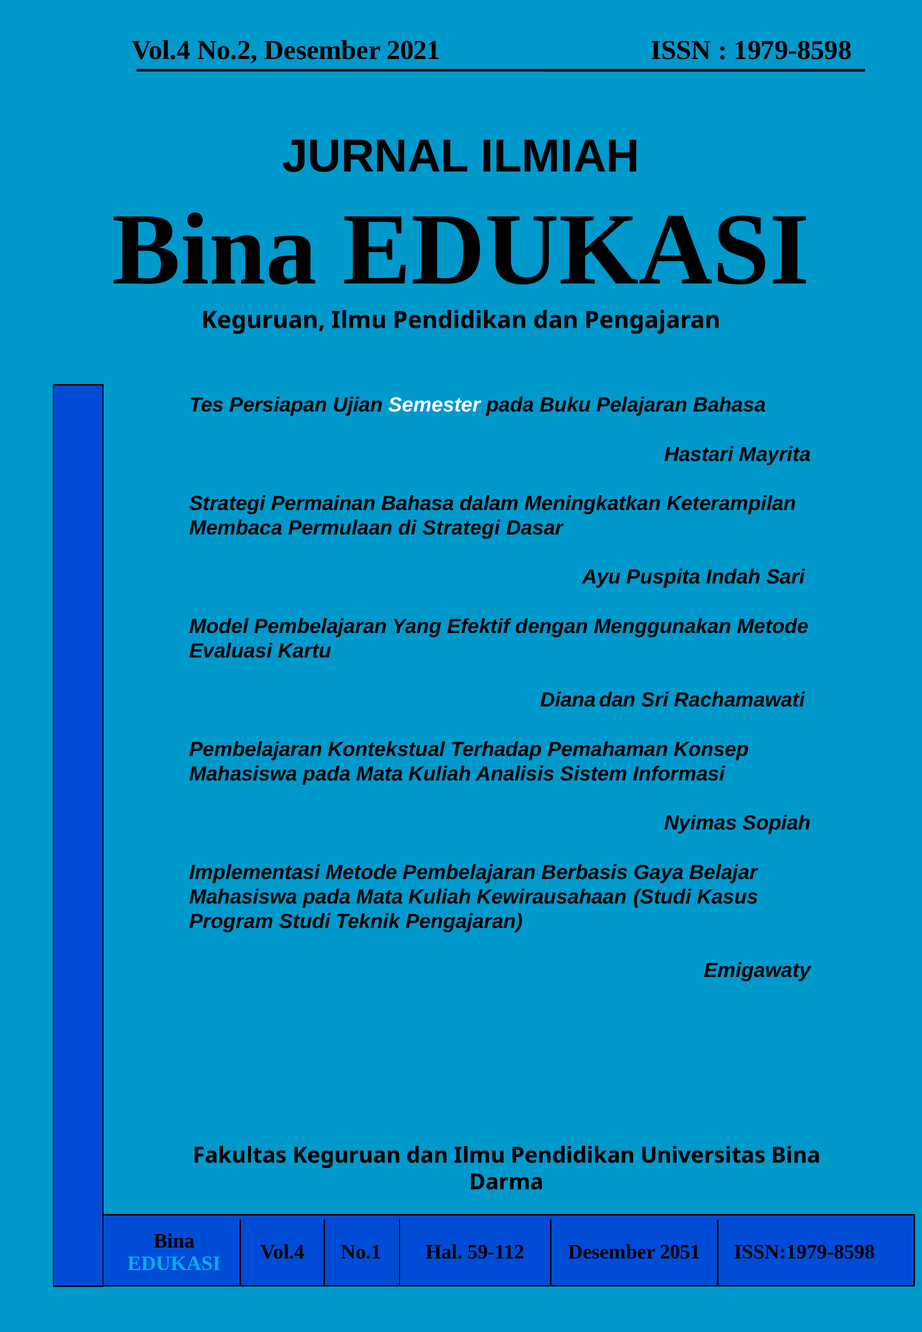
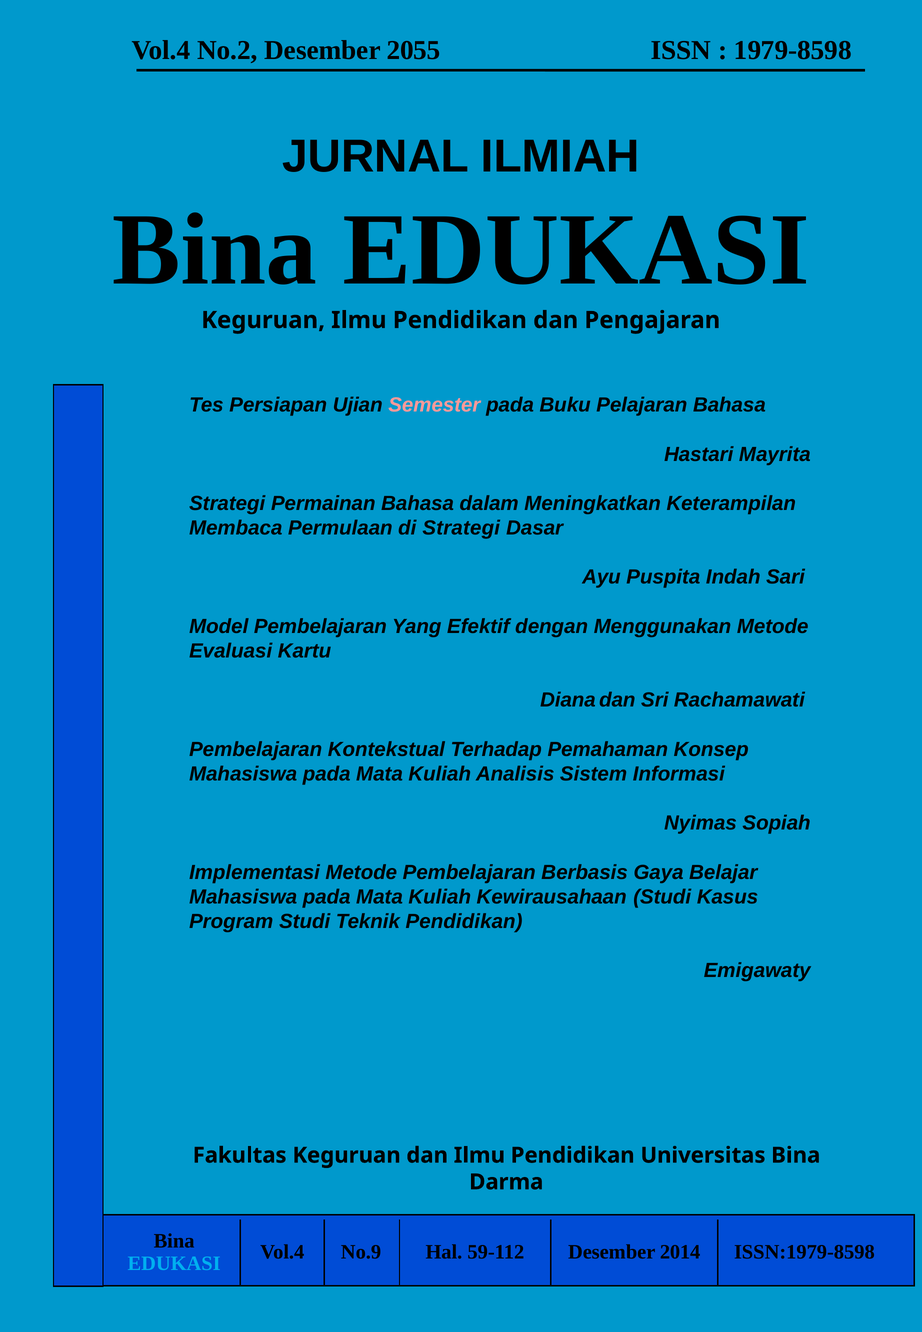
2021: 2021 -> 2055
Semester colour: white -> pink
Teknik Pengajaran: Pengajaran -> Pendidikan
No.1: No.1 -> No.9
2051: 2051 -> 2014
